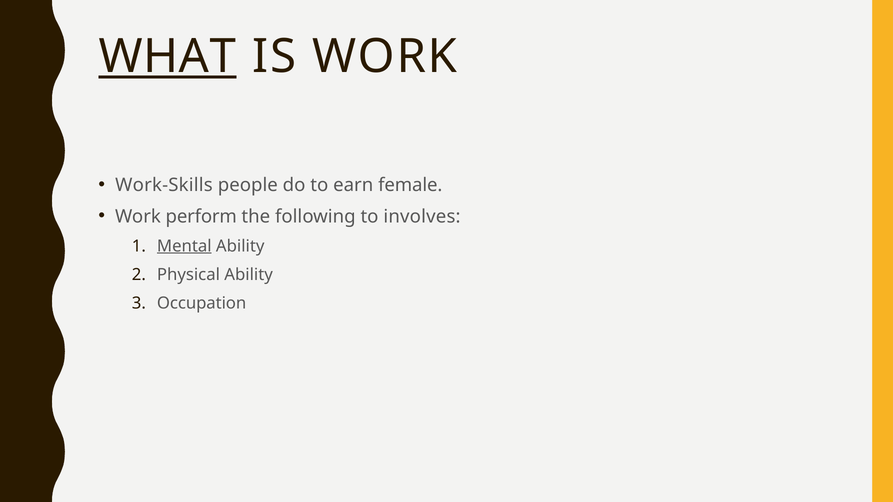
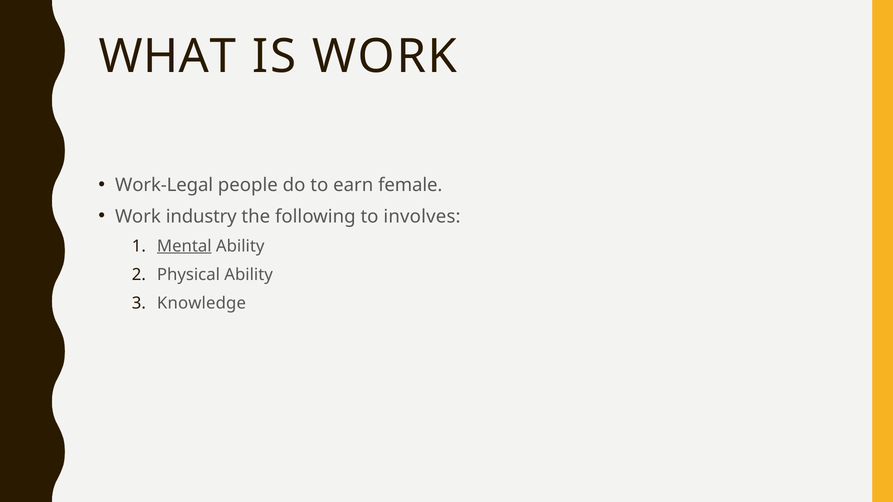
WHAT underline: present -> none
Work-Skills: Work-Skills -> Work-Legal
perform: perform -> industry
Occupation: Occupation -> Knowledge
